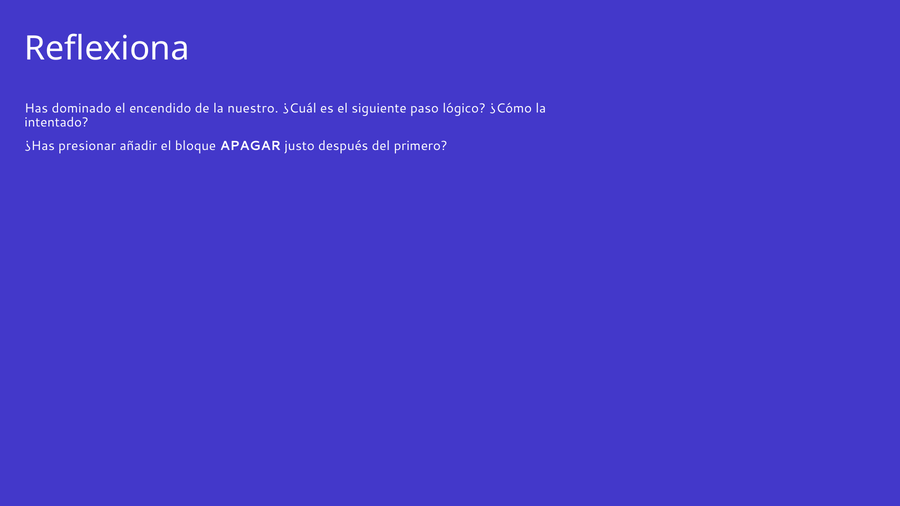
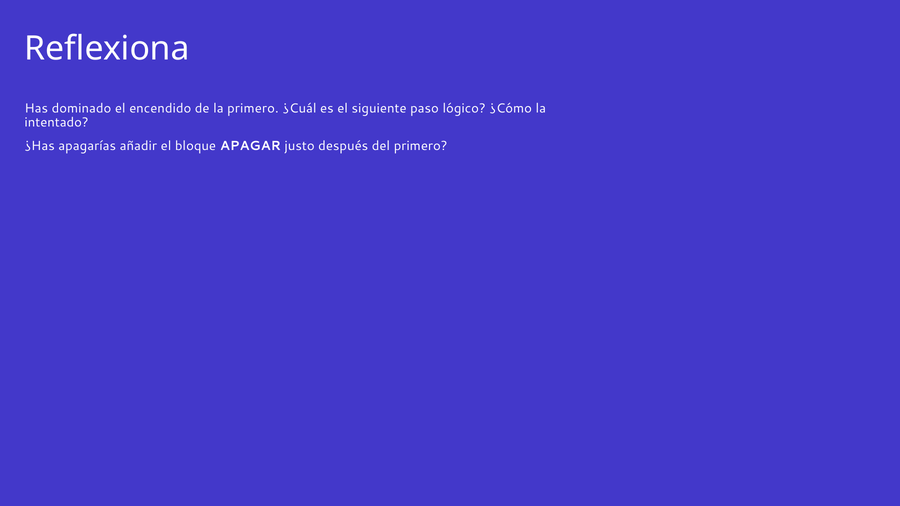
la nuestro: nuestro -> primero
presionar: presionar -> apagarías
